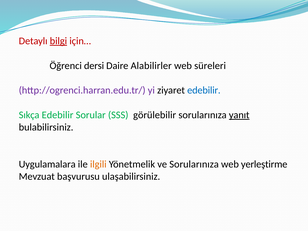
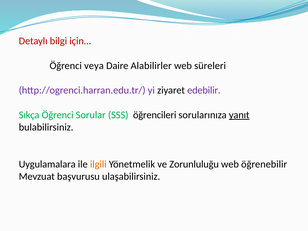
bilgi underline: present -> none
dersi: dersi -> veya
edebilir at (204, 90) colour: blue -> purple
Sıkça Edebilir: Edebilir -> Öğrenci
görülebilir: görülebilir -> öğrencileri
ve Sorularınıza: Sorularınıza -> Zorunluluğu
yerleştirme: yerleştirme -> öğrenebilir
